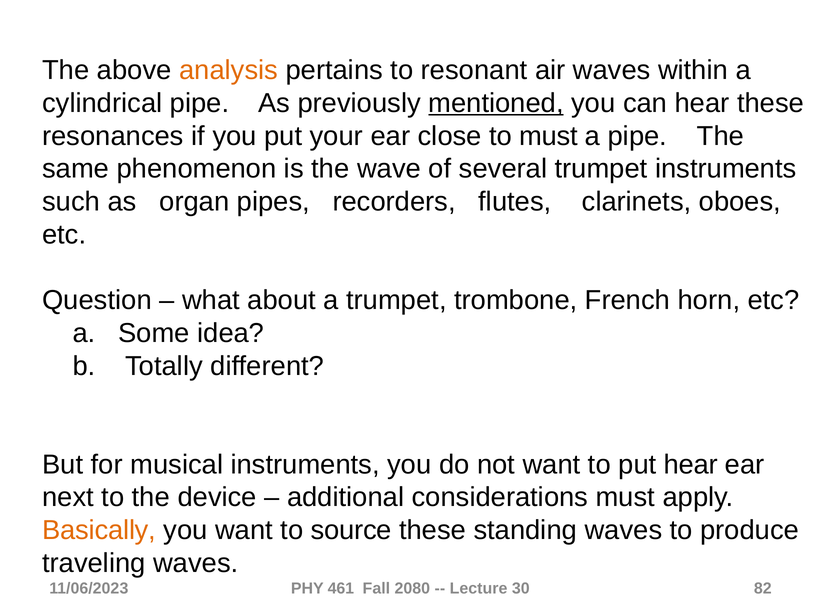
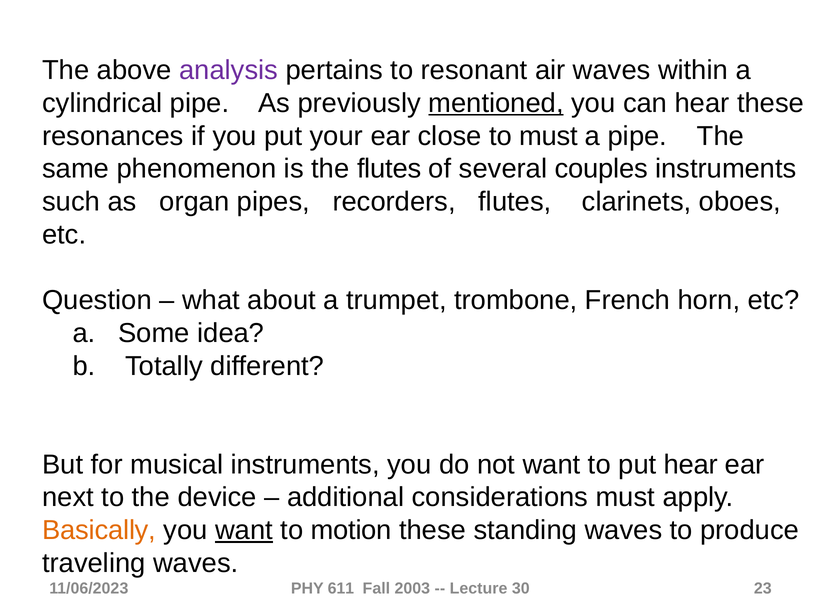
analysis colour: orange -> purple
the wave: wave -> flutes
several trumpet: trumpet -> couples
want at (244, 530) underline: none -> present
source: source -> motion
461: 461 -> 611
2080: 2080 -> 2003
82: 82 -> 23
